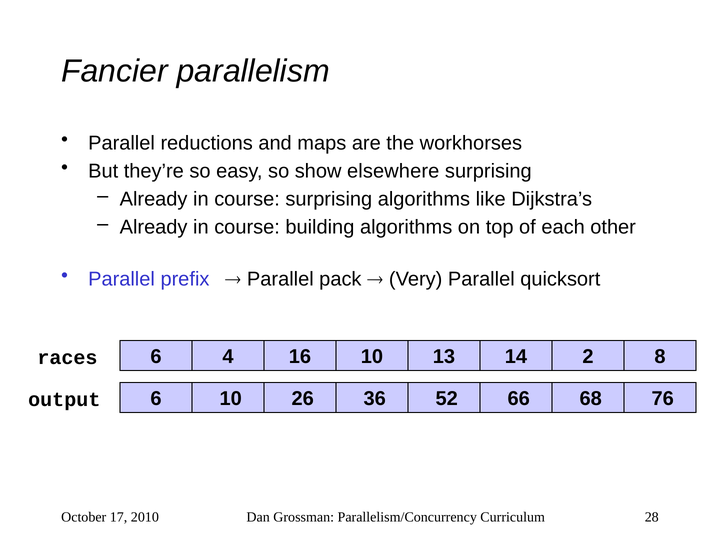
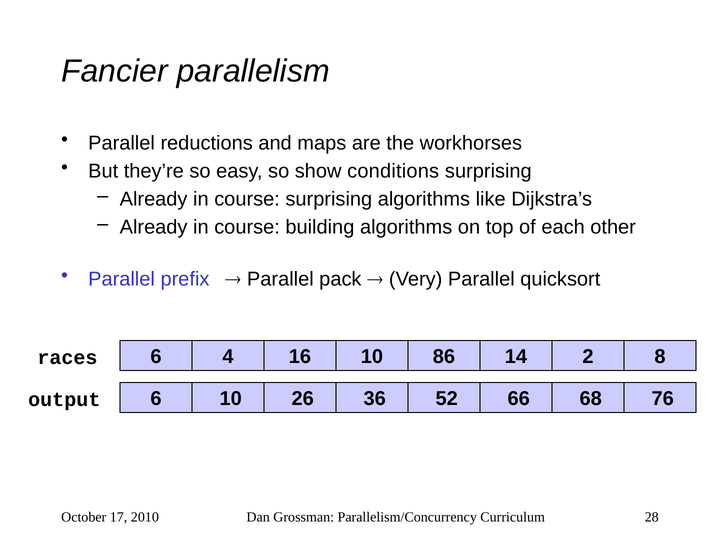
elsewhere: elsewhere -> conditions
13: 13 -> 86
